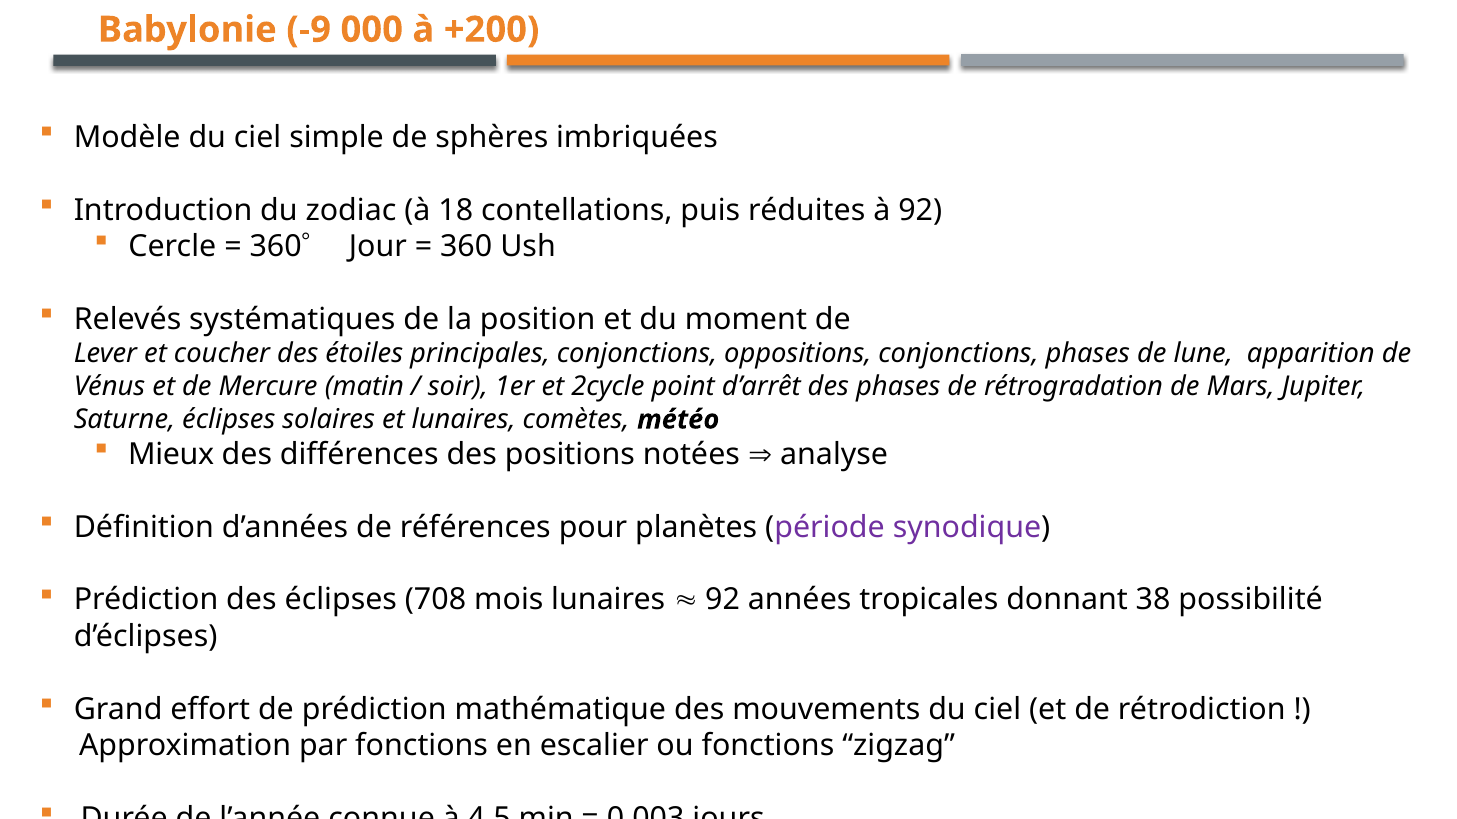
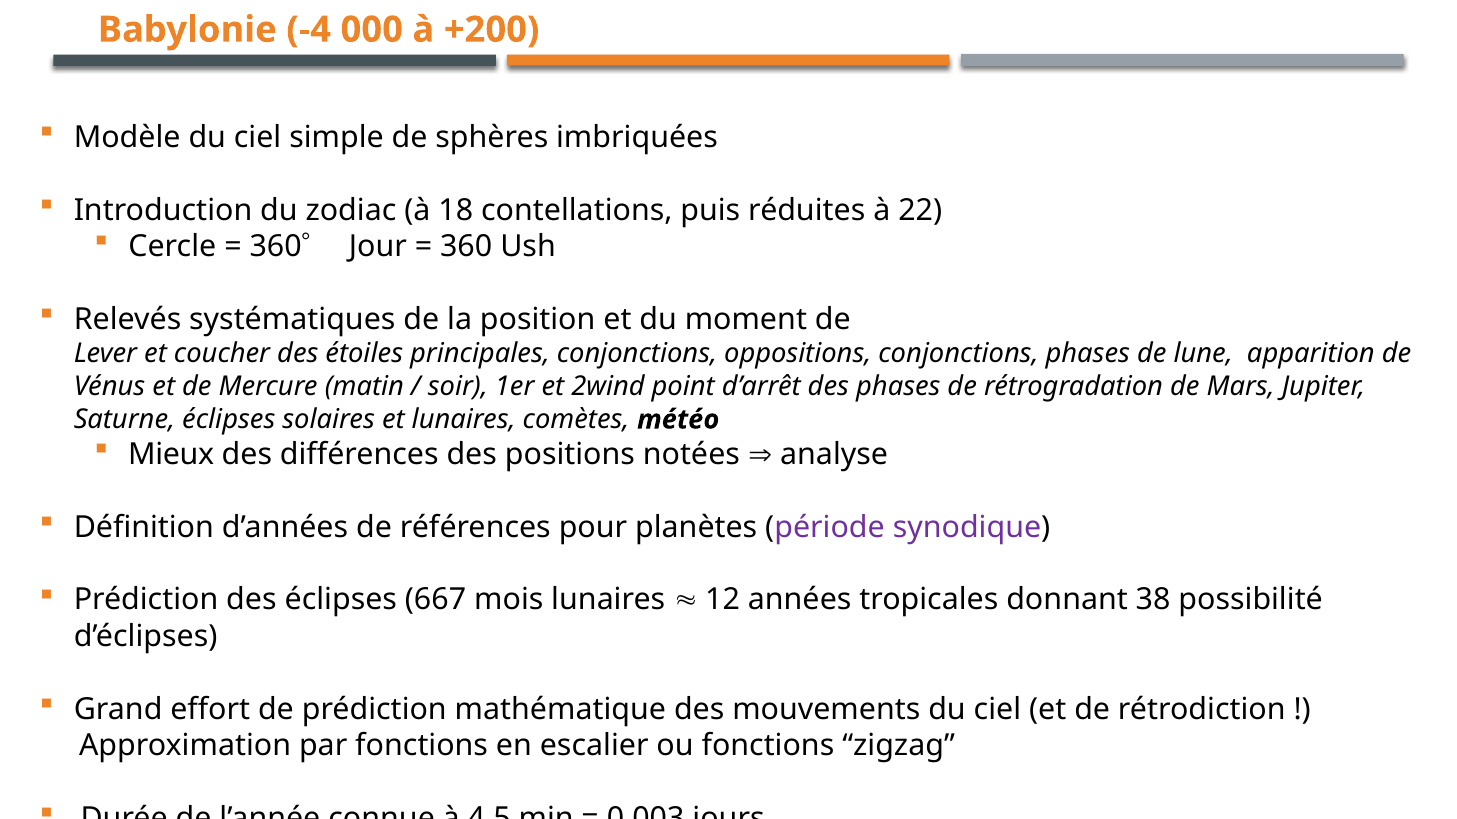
-9: -9 -> -4
à 92: 92 -> 22
2cycle: 2cycle -> 2wind
708: 708 -> 667
92 at (723, 600): 92 -> 12
